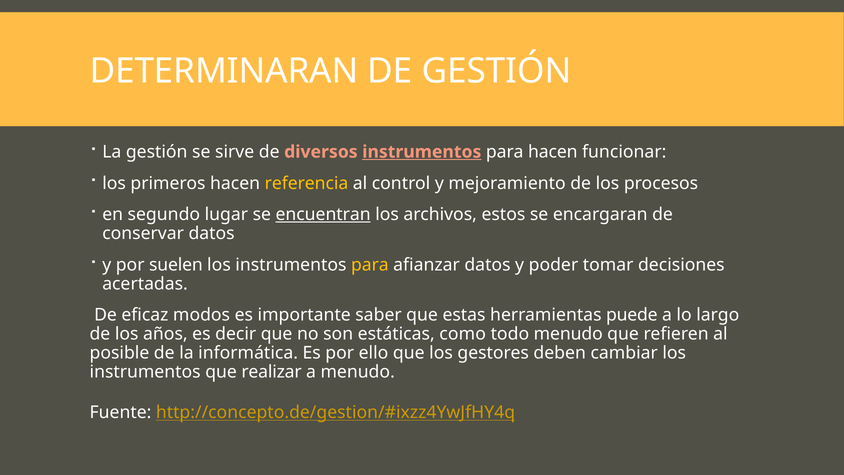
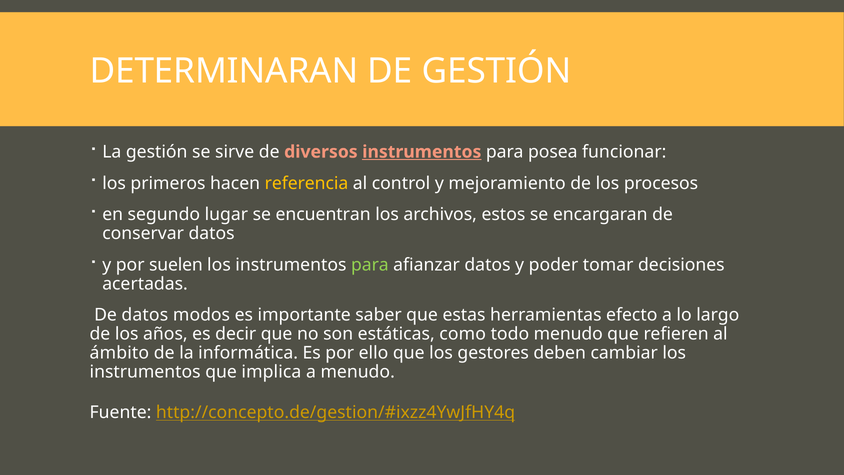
para hacen: hacen -> posea
encuentran underline: present -> none
para at (370, 265) colour: yellow -> light green
De eficaz: eficaz -> datos
puede: puede -> efecto
posible: posible -> ámbito
realizar: realizar -> implica
